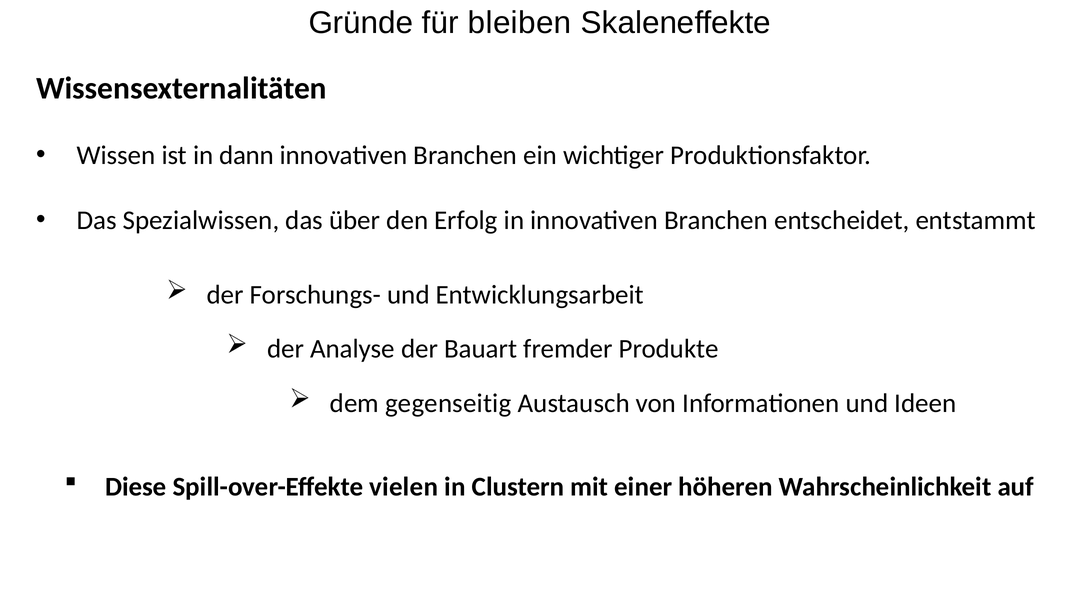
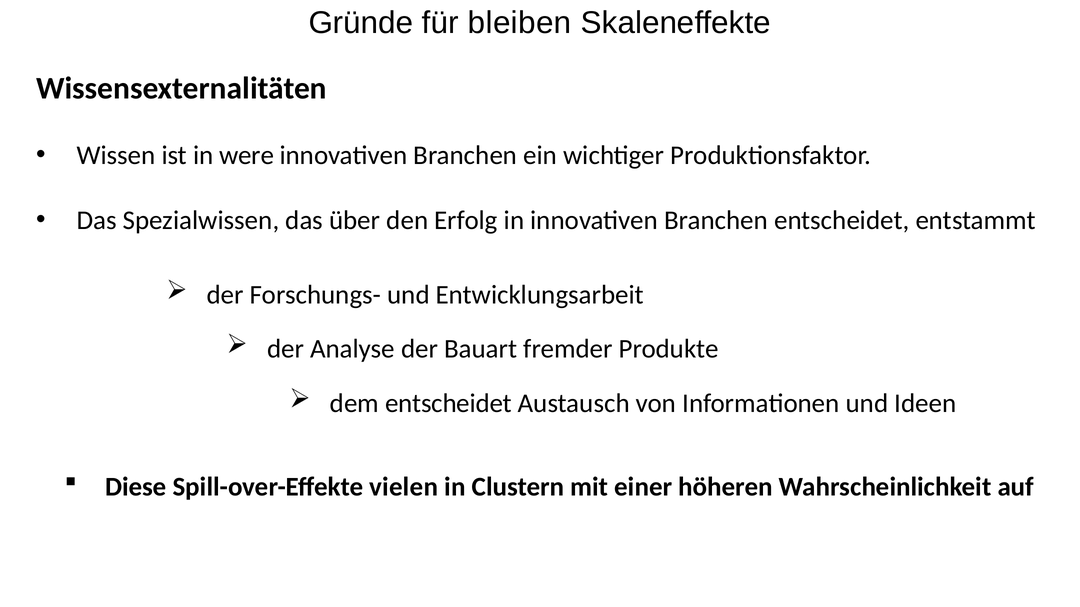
dann: dann -> were
dem gegenseitig: gegenseitig -> entscheidet
